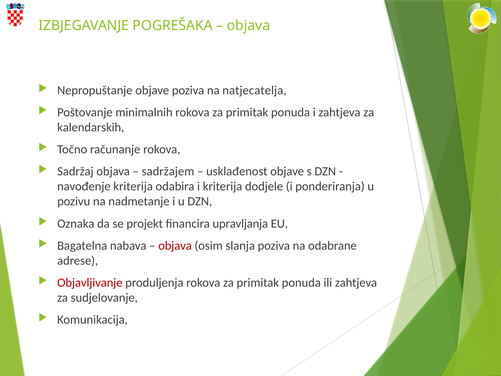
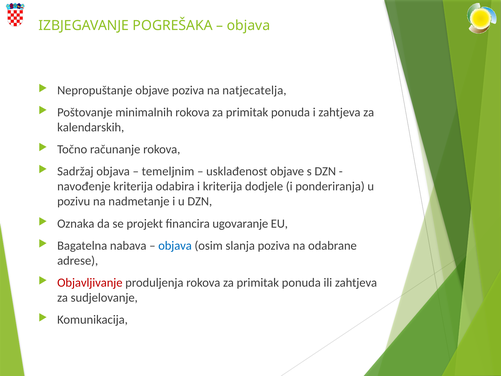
sadržajem: sadržajem -> temeljnim
upravljanja: upravljanja -> ugovaranje
objava at (175, 245) colour: red -> blue
